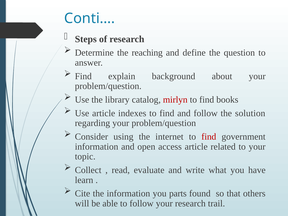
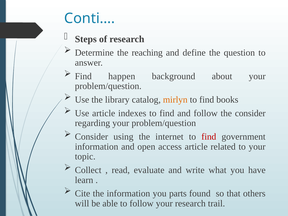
explain: explain -> happen
mirlyn colour: red -> orange
the solution: solution -> consider
